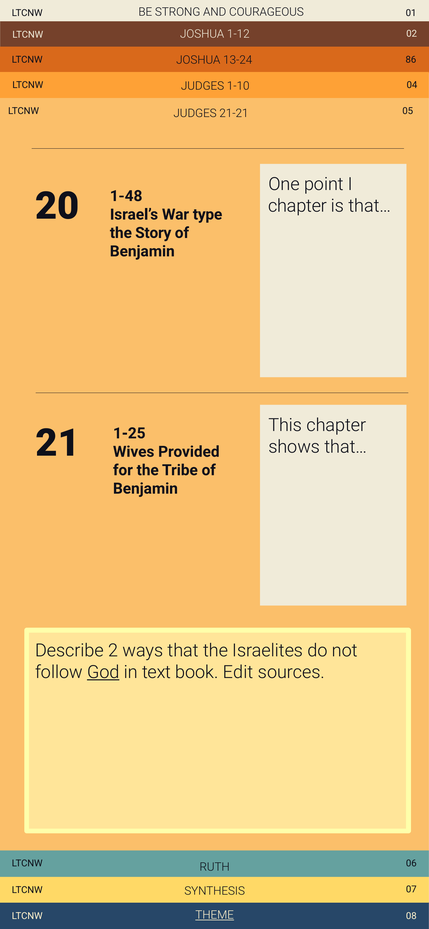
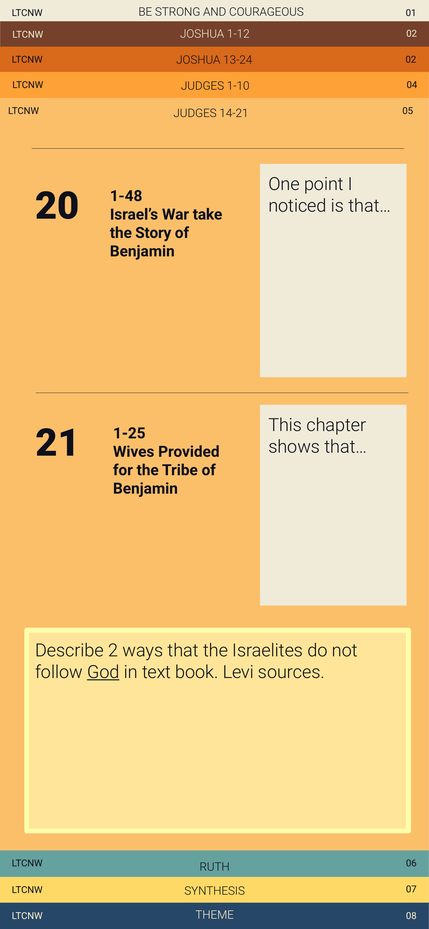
13-24 86: 86 -> 02
21-21: 21-21 -> 14-21
chapter at (298, 206): chapter -> noticed
type: type -> take
Edit: Edit -> Levi
THEME underline: present -> none
